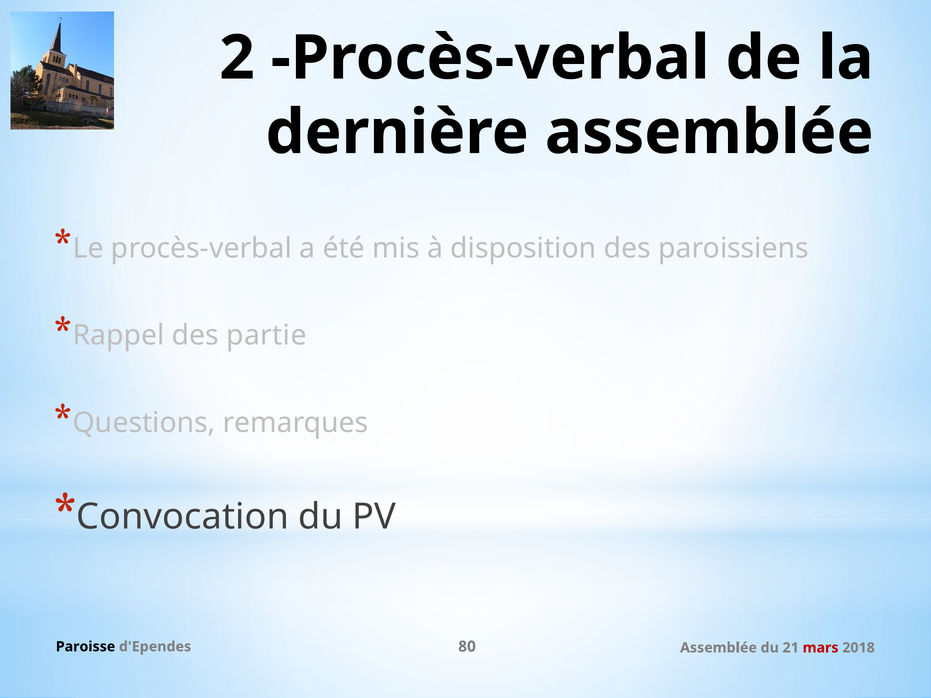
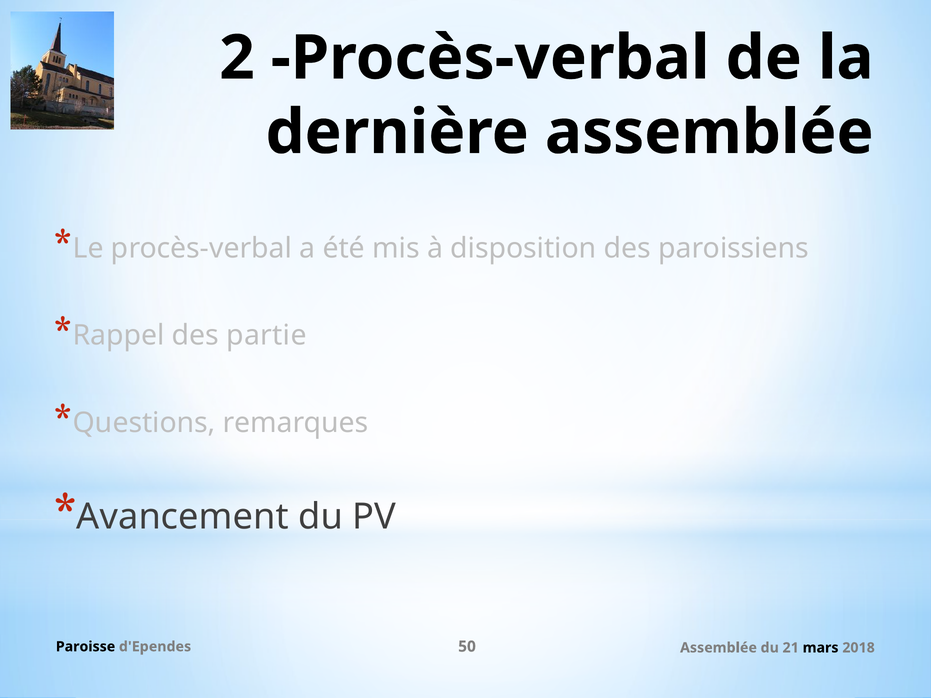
Convocation: Convocation -> Avancement
80: 80 -> 50
mars colour: red -> black
